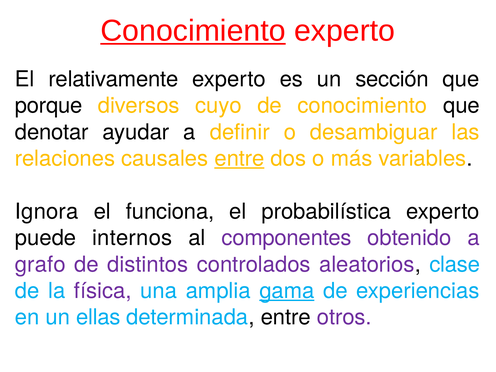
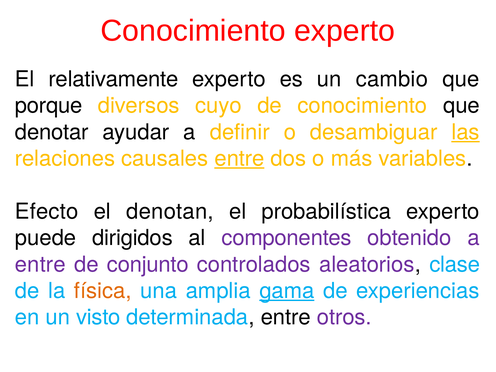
Conocimiento at (193, 31) underline: present -> none
sección: sección -> cambio
las underline: none -> present
Ignora: Ignora -> Efecto
funciona: funciona -> denotan
internos: internos -> dirigidos
grafo at (40, 264): grafo -> entre
distintos: distintos -> conjunto
física colour: purple -> orange
ellas: ellas -> visto
